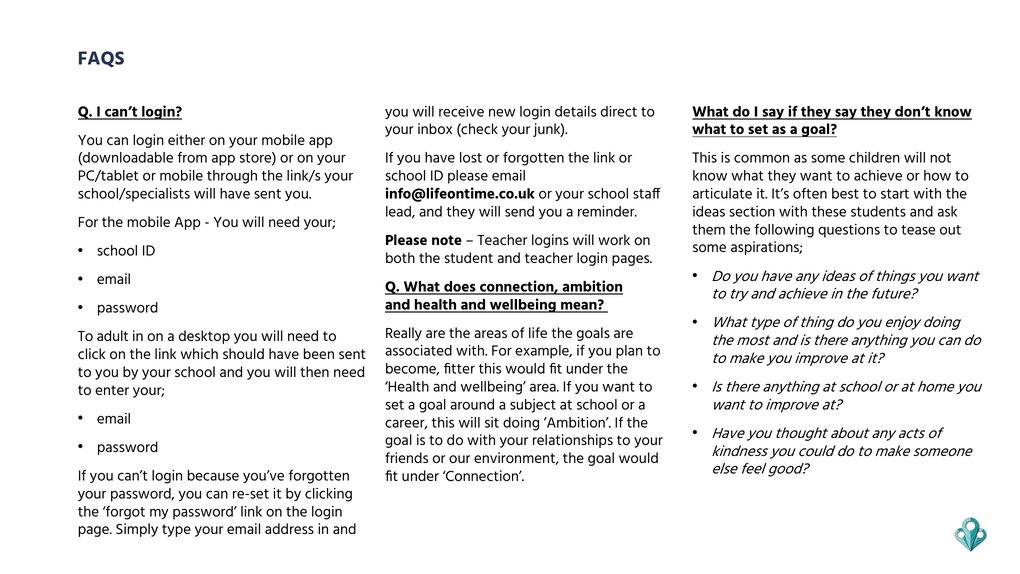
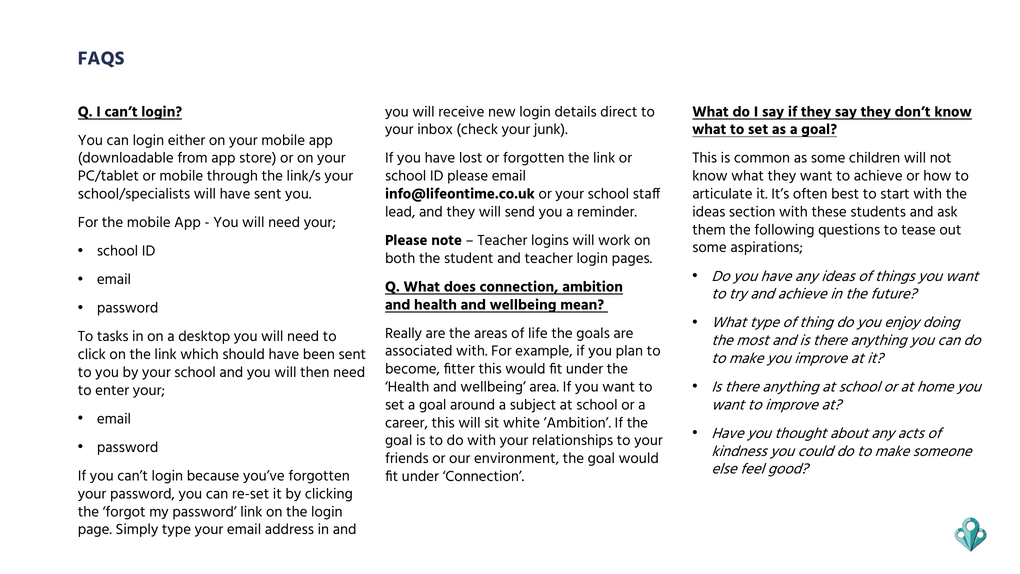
adult: adult -> tasks
sit doing: doing -> white
